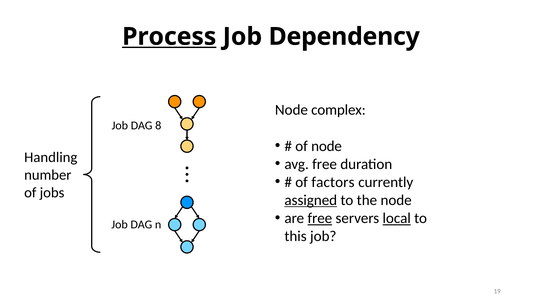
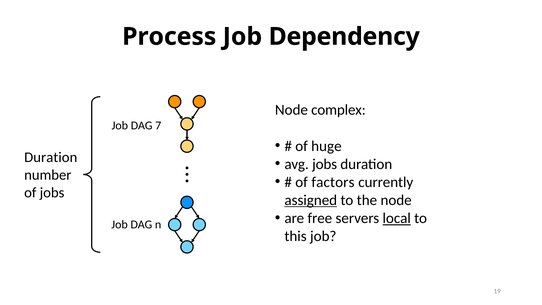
Process underline: present -> none
8: 8 -> 7
of node: node -> huge
Handling at (51, 157): Handling -> Duration
avg free: free -> jobs
free at (320, 218) underline: present -> none
